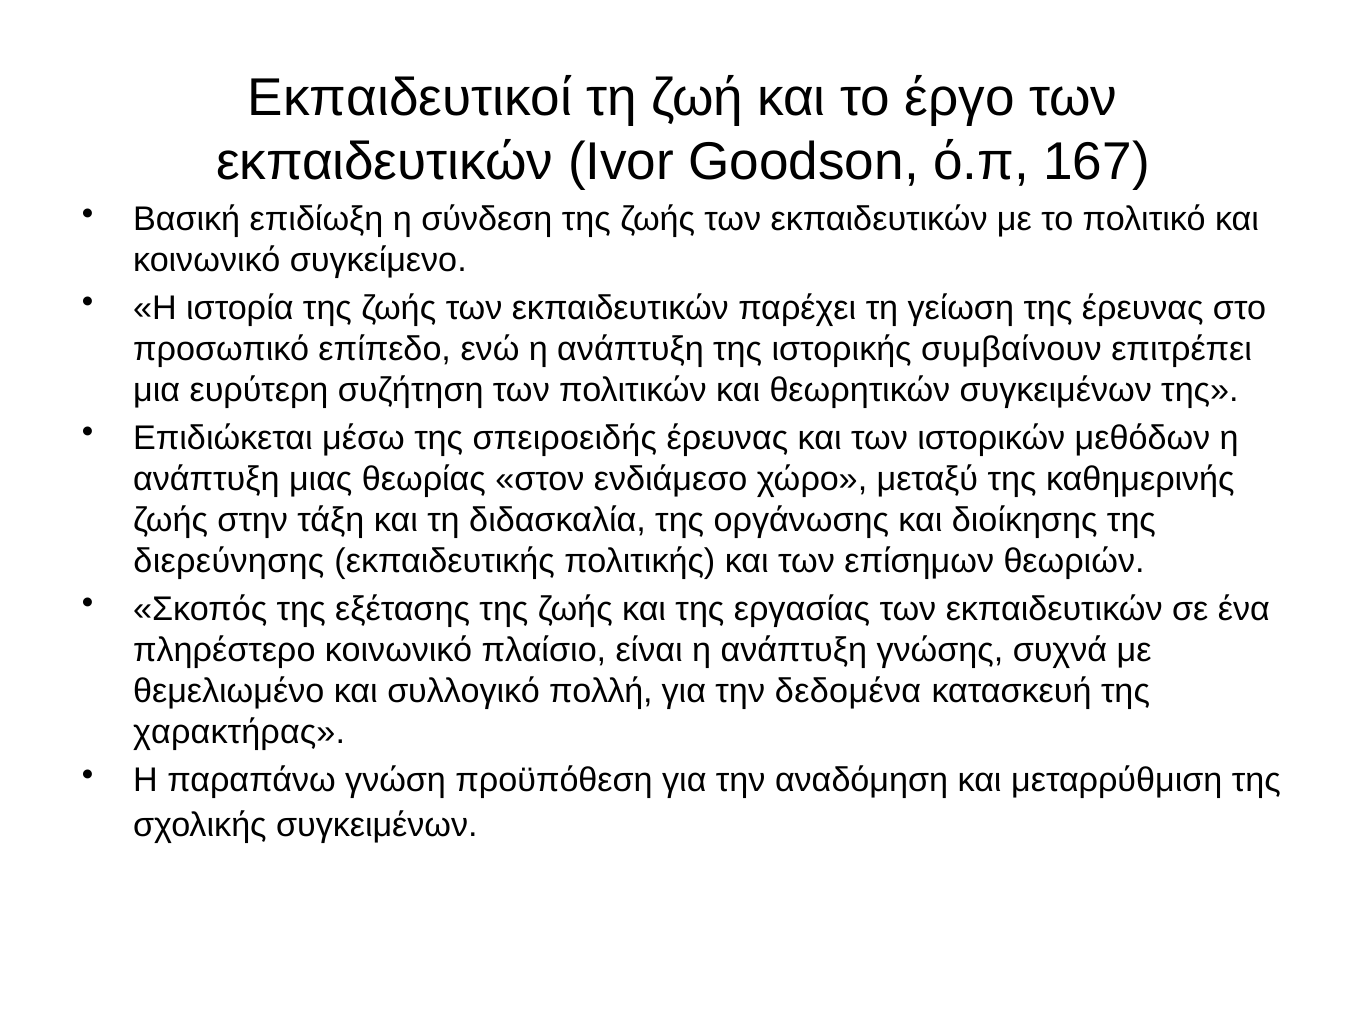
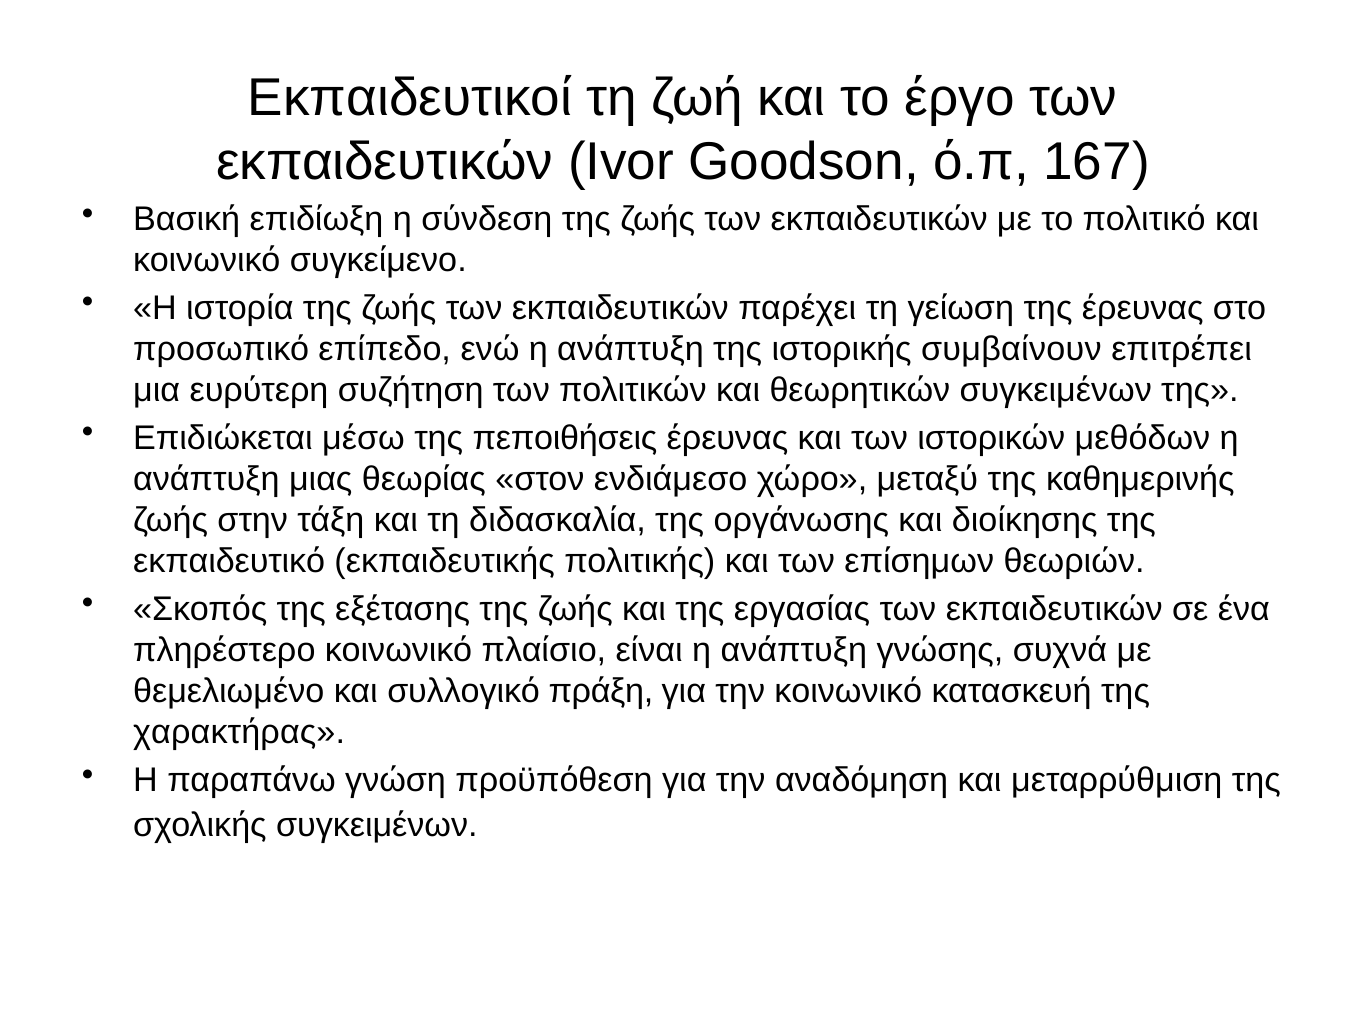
σπειροειδής: σπειροειδής -> πεποιθήσεις
διερεύνησης: διερεύνησης -> εκπαιδευτικό
πολλή: πολλή -> πράξη
την δεδομένα: δεδομένα -> κοινωνικό
